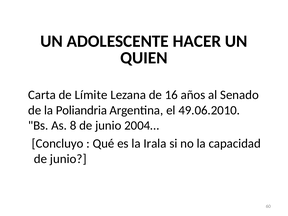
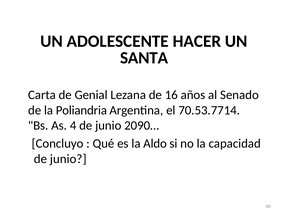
QUIEN: QUIEN -> SANTA
Límite: Límite -> Genial
49.06.2010: 49.06.2010 -> 70.53.7714
8: 8 -> 4
2004…: 2004… -> 2090…
Irala: Irala -> Aldo
